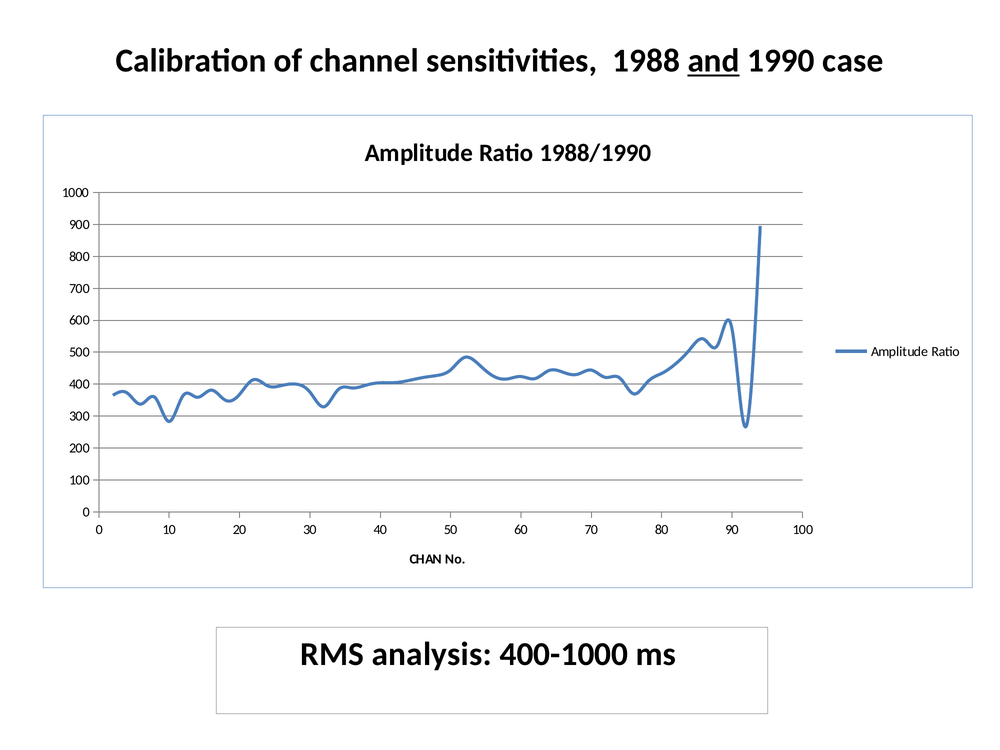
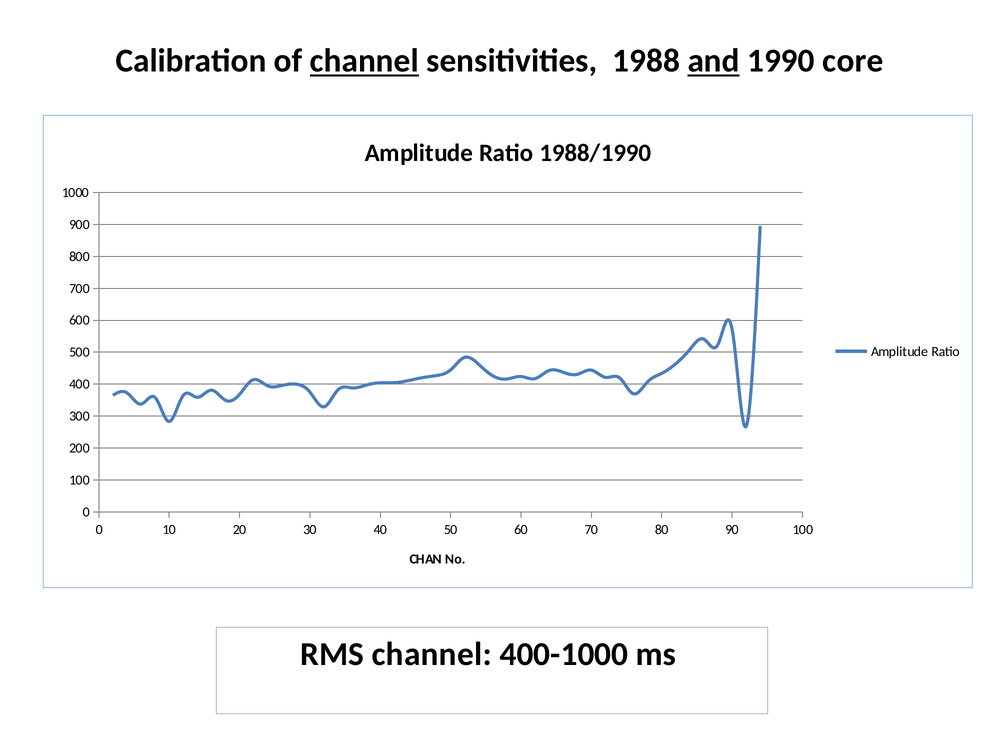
channel at (364, 61) underline: none -> present
case: case -> core
RMS analysis: analysis -> channel
